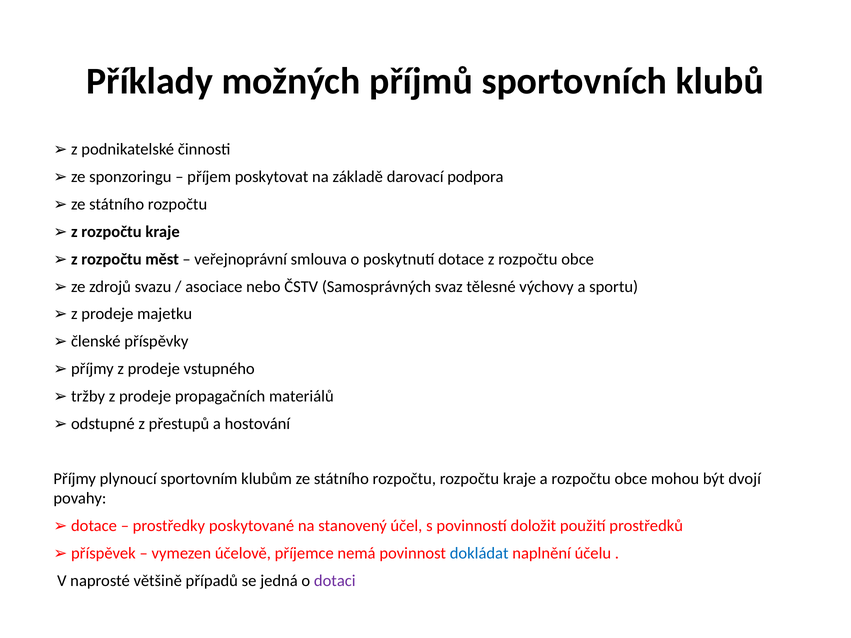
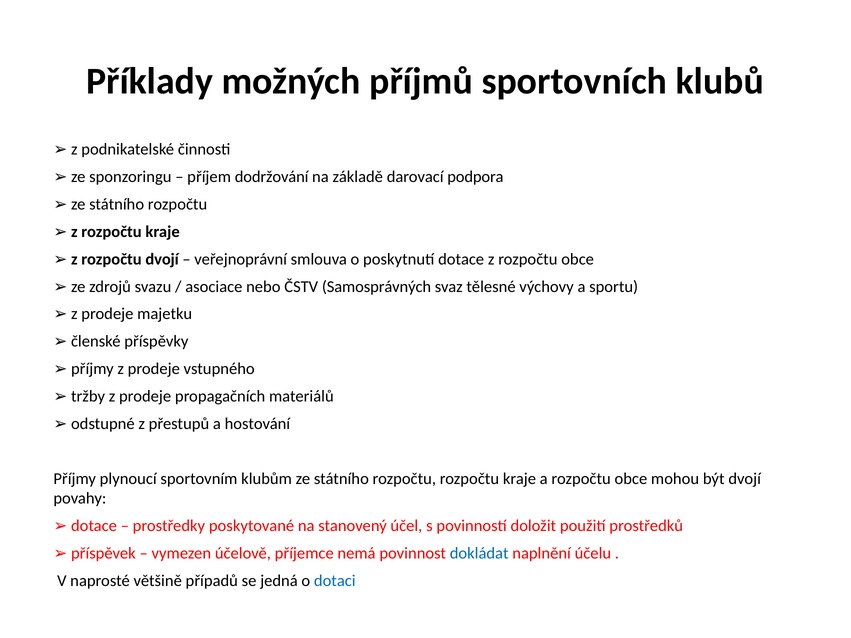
poskytovat: poskytovat -> dodržování
rozpočtu měst: měst -> dvojí
dotaci colour: purple -> blue
